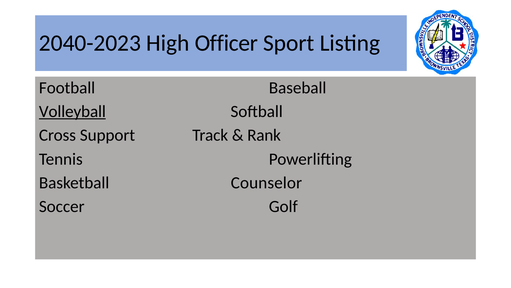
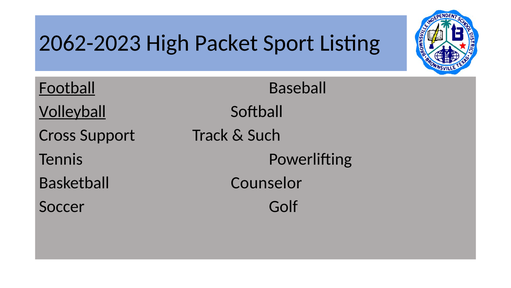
2040-2023: 2040-2023 -> 2062-2023
Officer: Officer -> Packet
Football underline: none -> present
Rank: Rank -> Such
